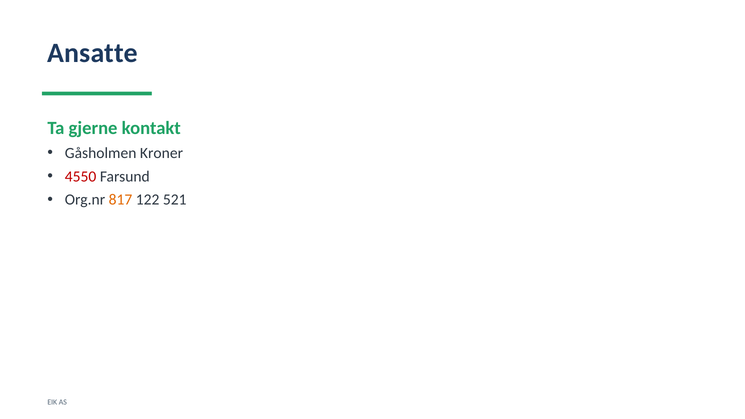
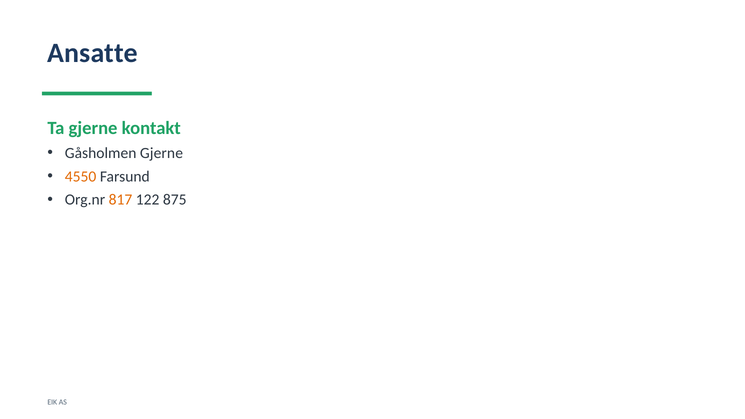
Gåsholmen Kroner: Kroner -> Gjerne
4550 colour: red -> orange
521: 521 -> 875
